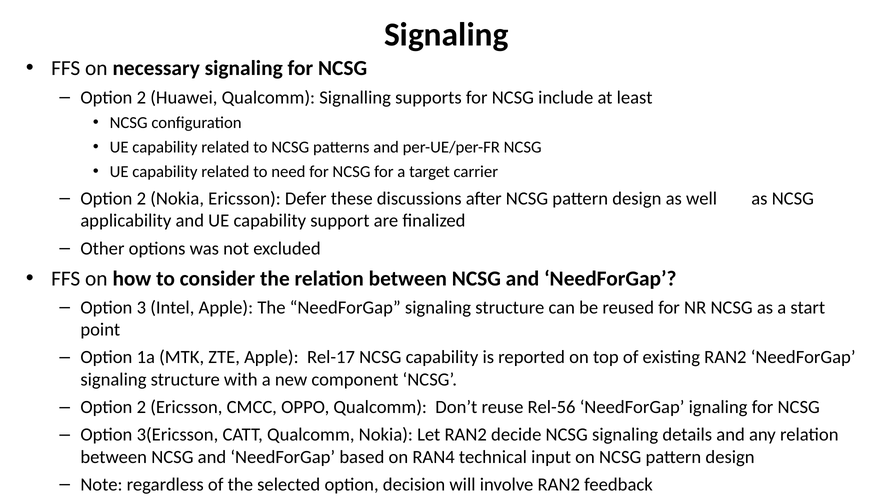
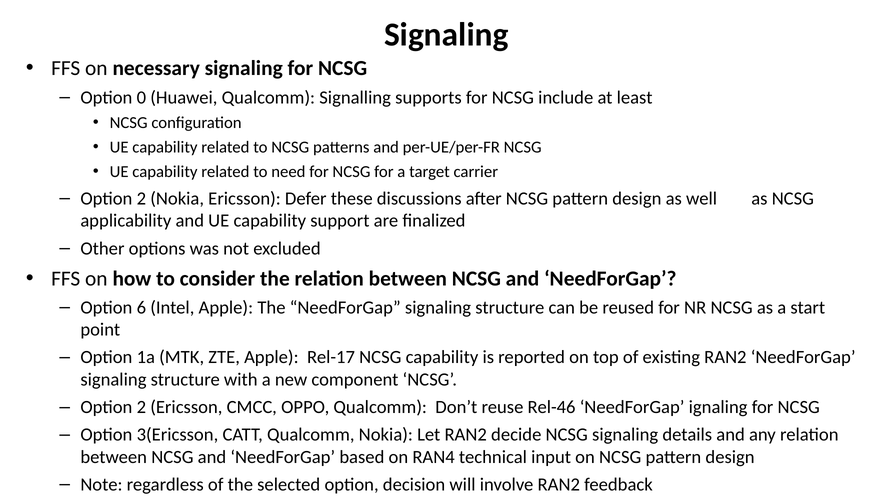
2 at (141, 97): 2 -> 0
3: 3 -> 6
Rel-56: Rel-56 -> Rel-46
